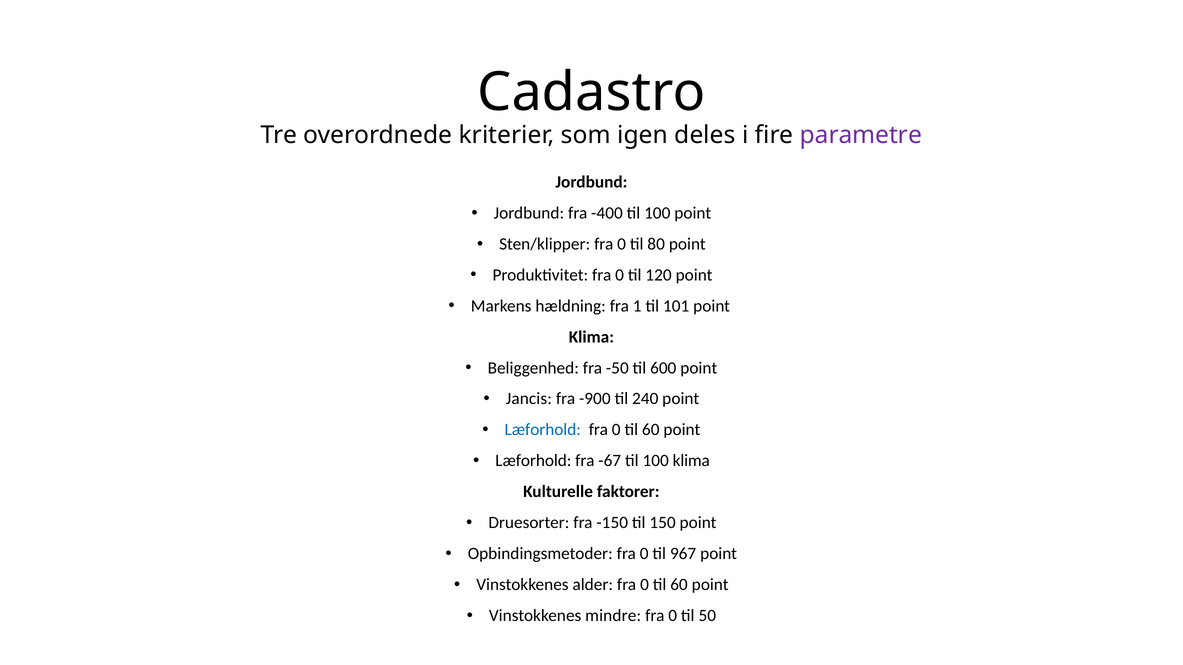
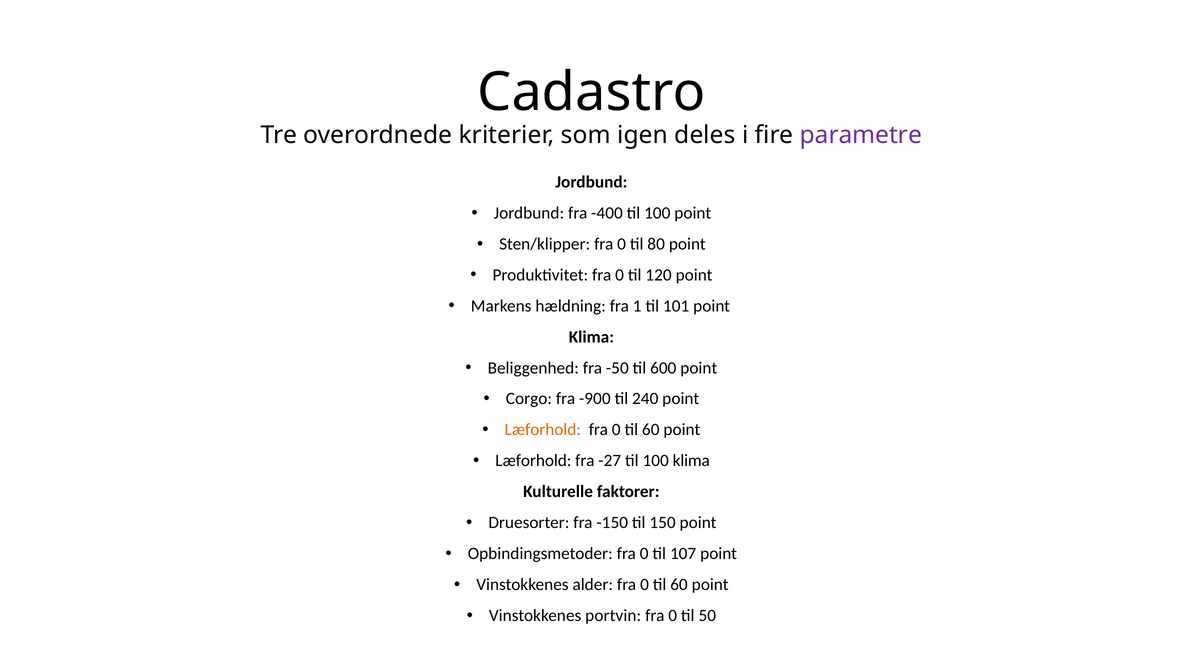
Jancis: Jancis -> Corgo
Læforhold at (543, 430) colour: blue -> orange
-67: -67 -> -27
967: 967 -> 107
mindre: mindre -> portvin
